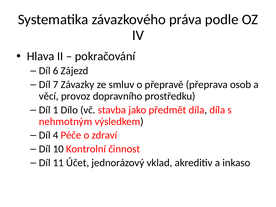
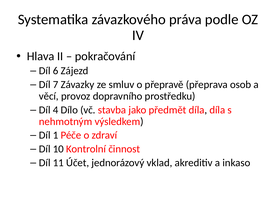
1: 1 -> 4
4: 4 -> 1
